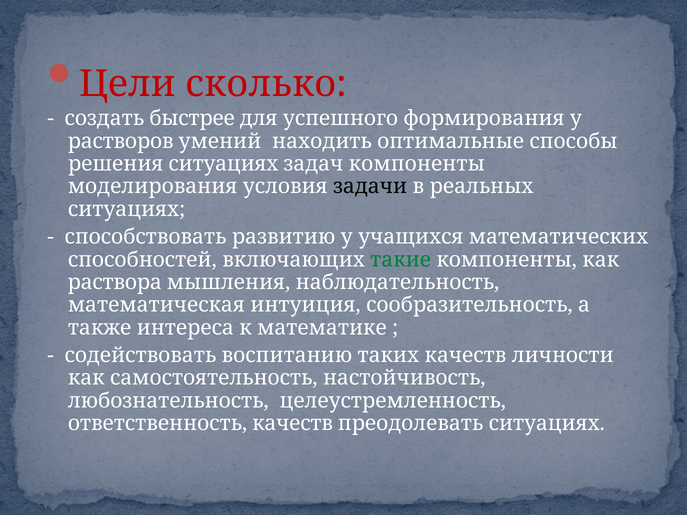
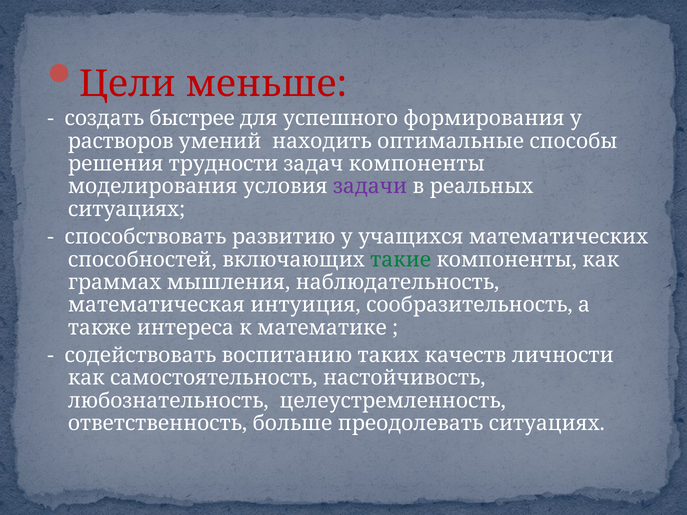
сколько: сколько -> меньше
решения ситуациях: ситуациях -> трудности
задачи colour: black -> purple
раствора: раствора -> граммах
ответственность качеств: качеств -> больше
